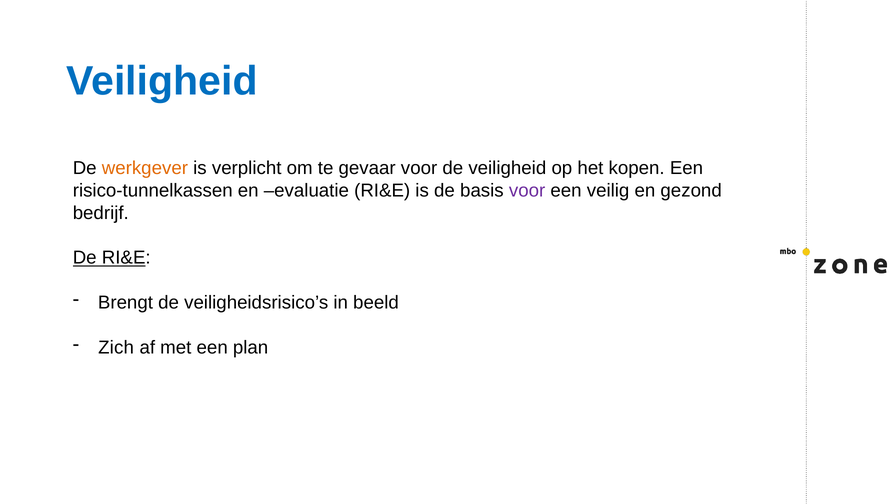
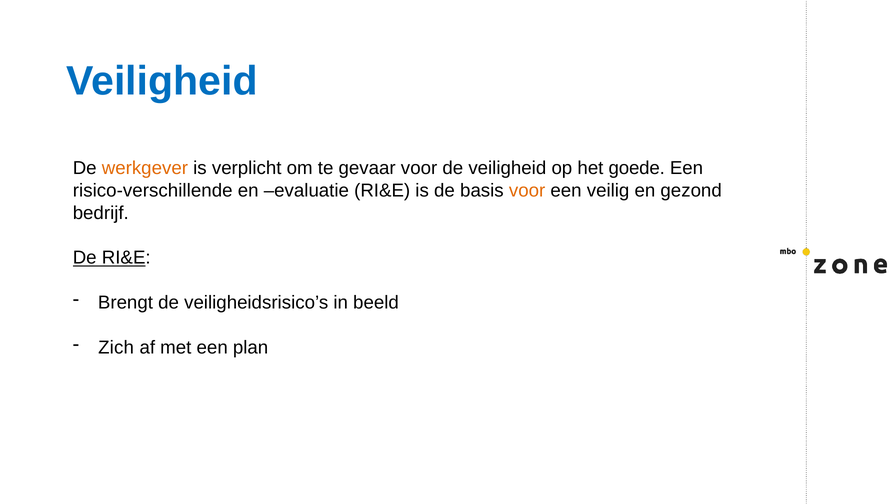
kopen: kopen -> goede
risico-tunnelkassen: risico-tunnelkassen -> risico-verschillende
voor at (527, 191) colour: purple -> orange
